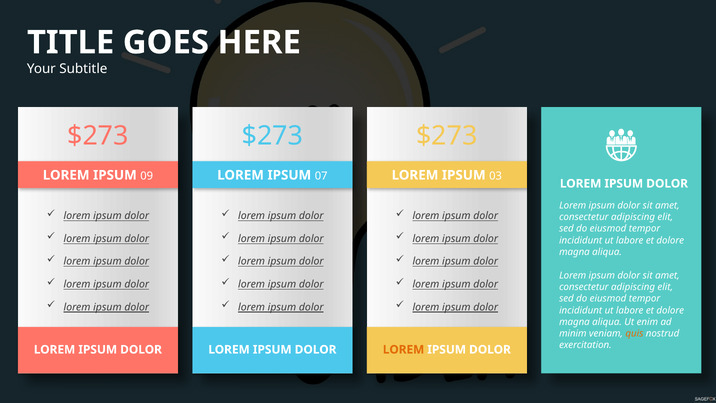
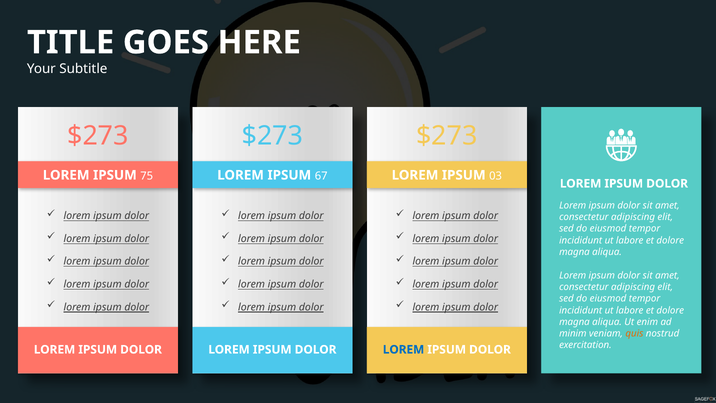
09: 09 -> 75
07: 07 -> 67
LOREM at (404, 349) colour: orange -> blue
